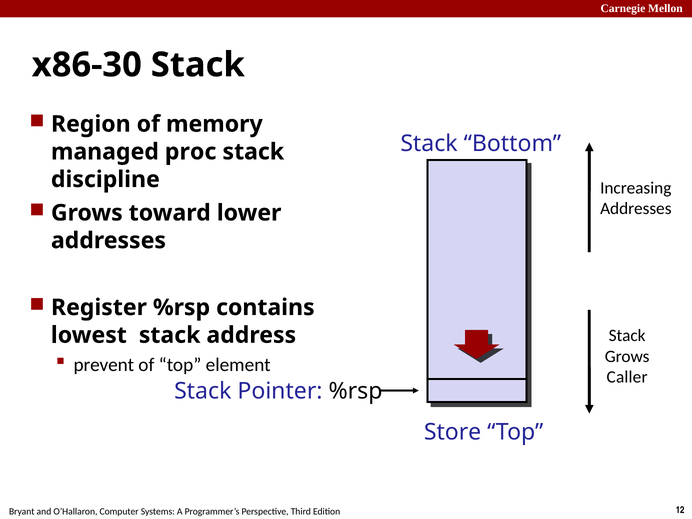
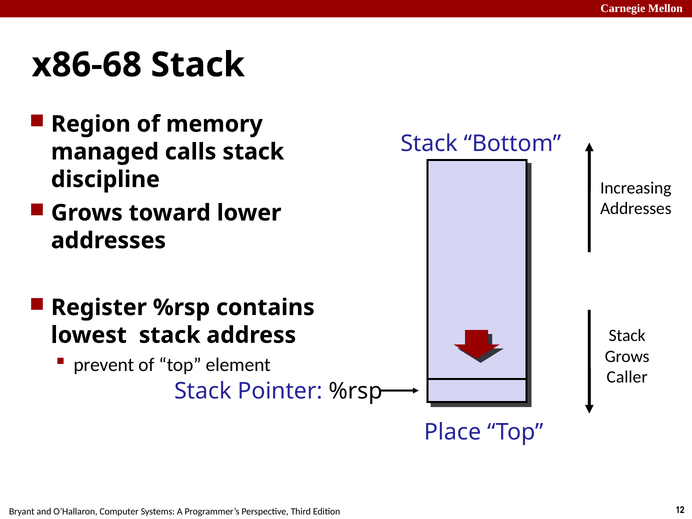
x86-30: x86-30 -> x86-68
proc: proc -> calls
Store: Store -> Place
